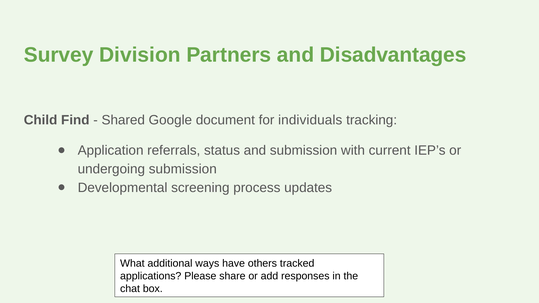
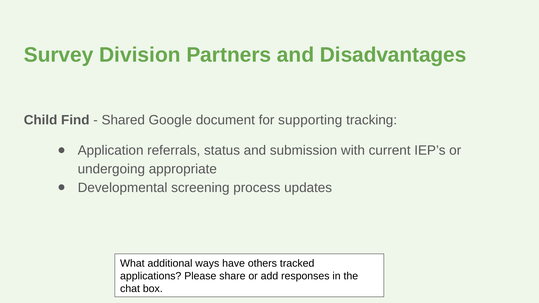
individuals: individuals -> supporting
undergoing submission: submission -> appropriate
